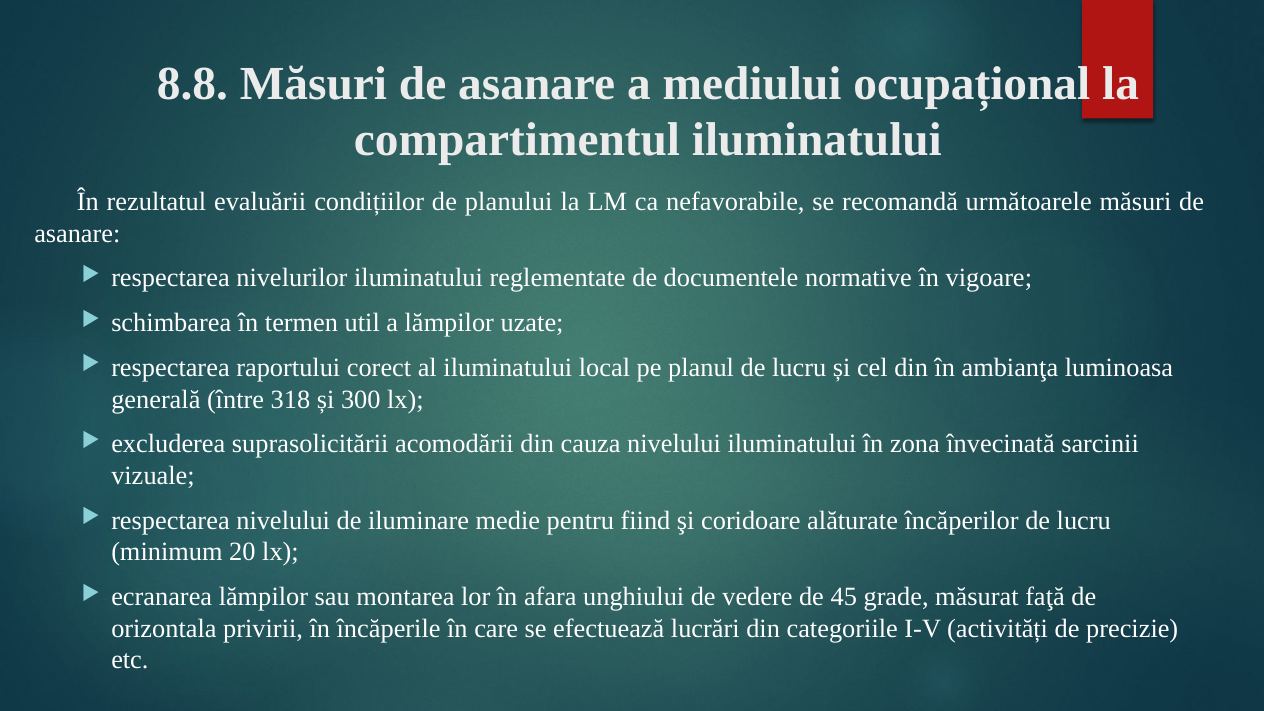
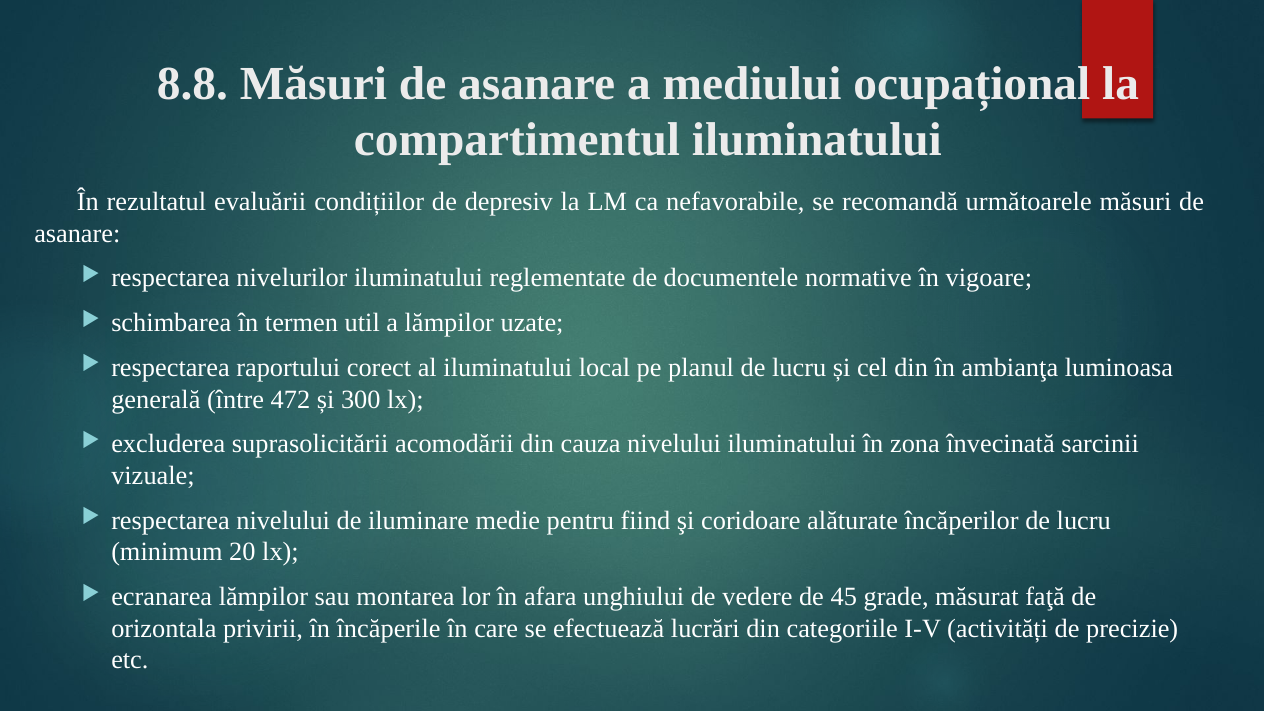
planului: planului -> depresiv
318: 318 -> 472
